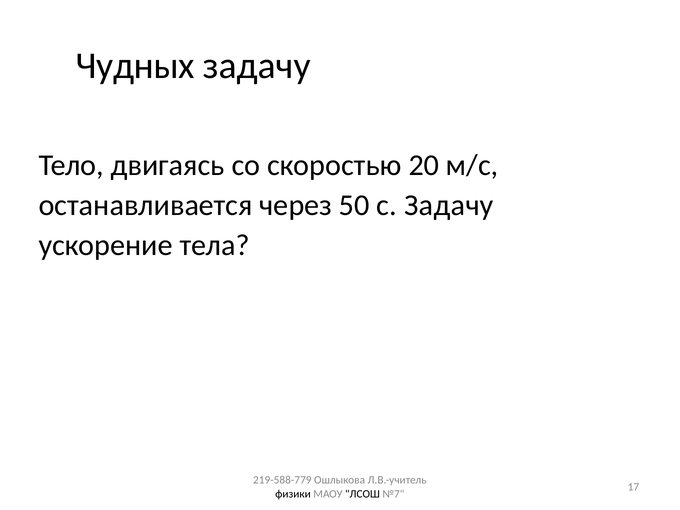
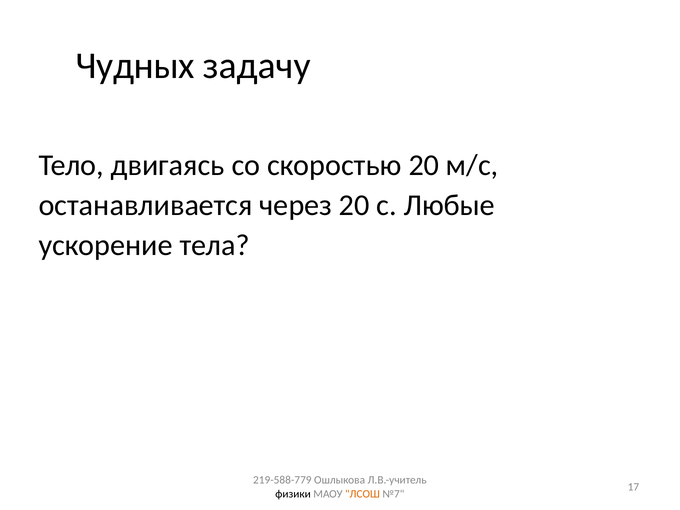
через 50: 50 -> 20
с Задачу: Задачу -> Любые
ЛСОШ colour: black -> orange
